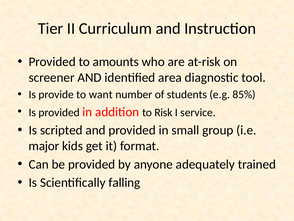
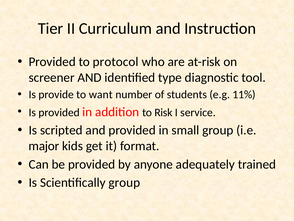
amounts: amounts -> protocol
area: area -> type
85%: 85% -> 11%
Scientifically falling: falling -> group
